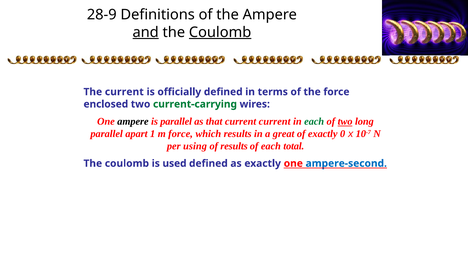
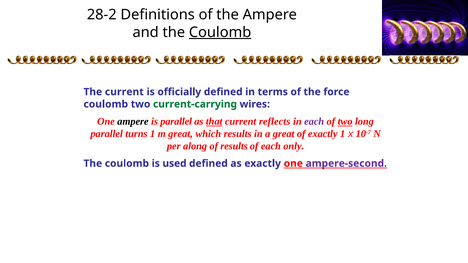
28-9: 28-9 -> 28-2
and underline: present -> none
enclosed at (106, 104): enclosed -> coulomb
that underline: none -> present
current current: current -> reflects
each at (314, 122) colour: green -> purple
apart: apart -> turns
m force: force -> great
exactly 0: 0 -> 1
using: using -> along
total: total -> only
ampere-second colour: blue -> purple
